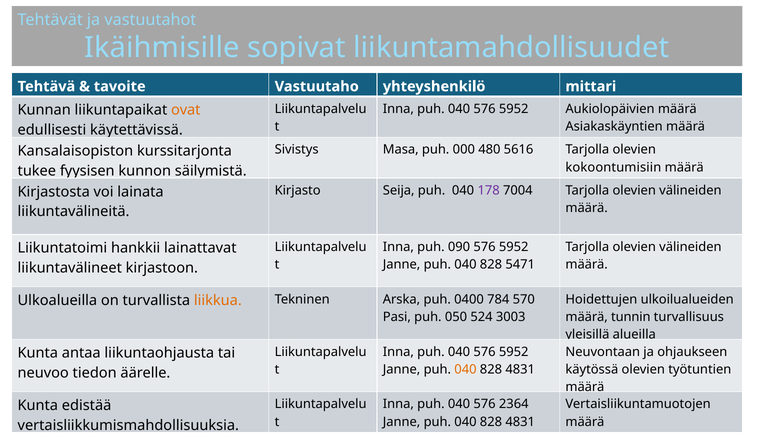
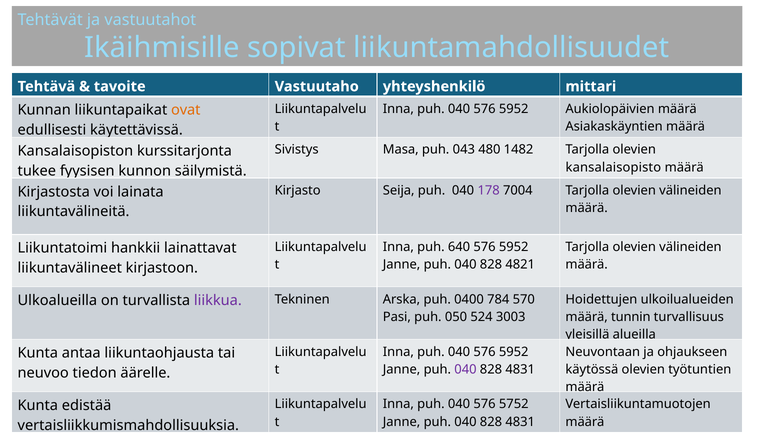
000: 000 -> 043
5616: 5616 -> 1482
kokoontumisiin: kokoontumisiin -> kansalaisopisto
090: 090 -> 640
5471: 5471 -> 4821
liikkua colour: orange -> purple
040 at (465, 370) colour: orange -> purple
2364: 2364 -> 5752
